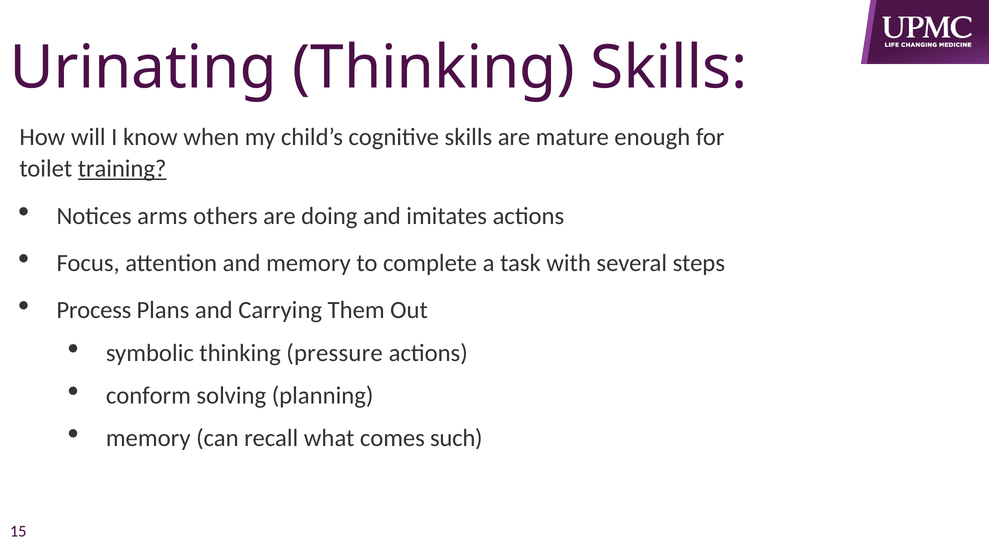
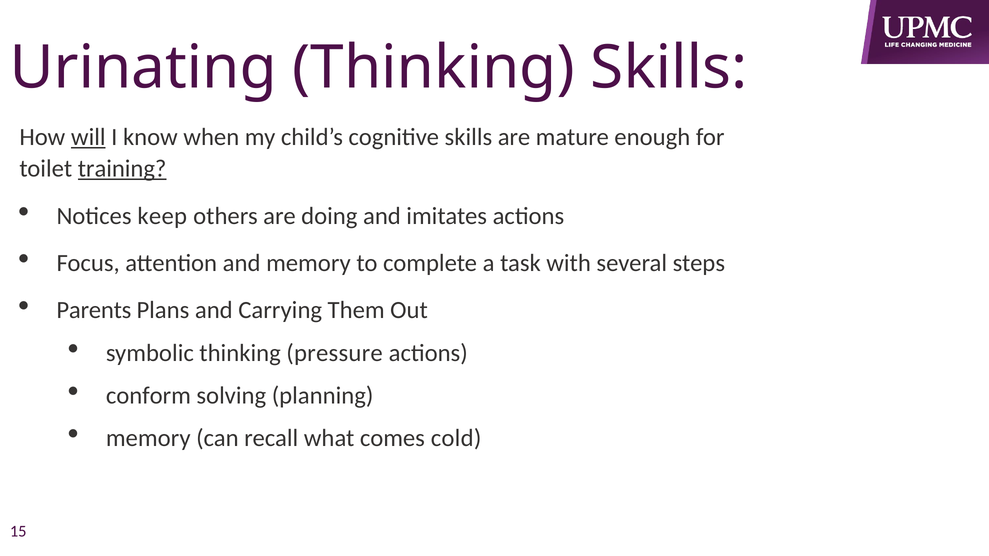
will underline: none -> present
arms: arms -> keep
Process: Process -> Parents
such: such -> cold
